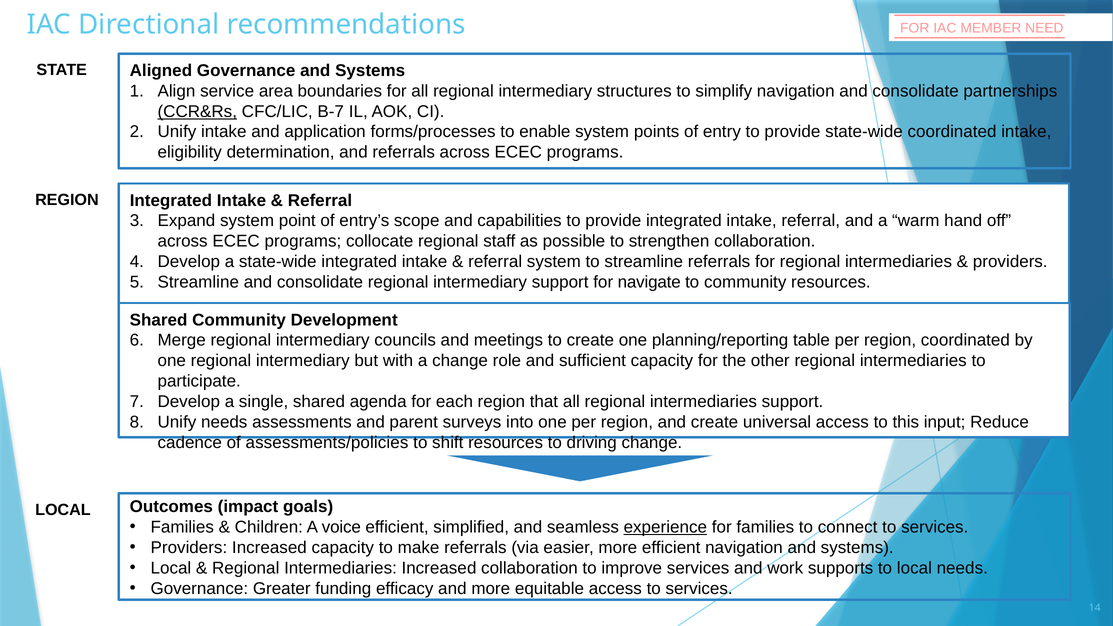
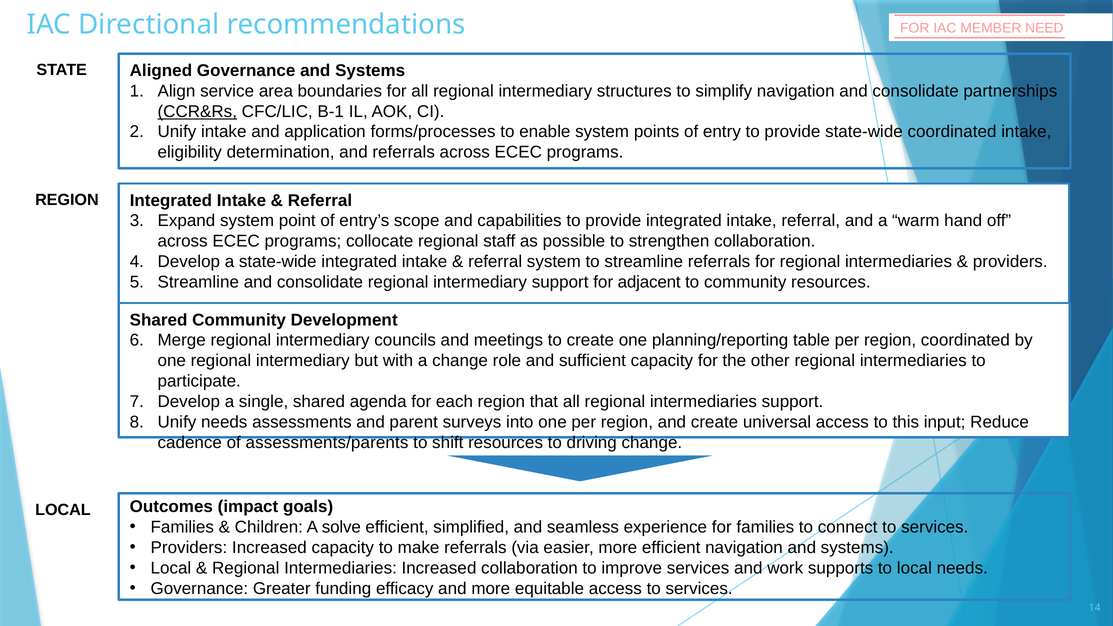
B-7: B-7 -> B-1
navigate: navigate -> adjacent
assessments/policies: assessments/policies -> assessments/parents
voice: voice -> solve
experience underline: present -> none
